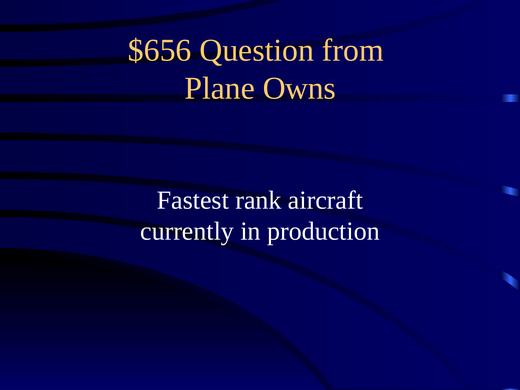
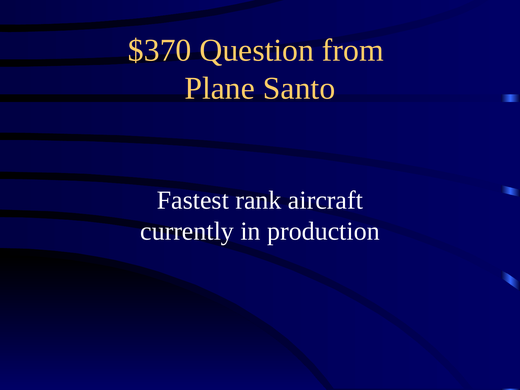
$656: $656 -> $370
Owns: Owns -> Santo
